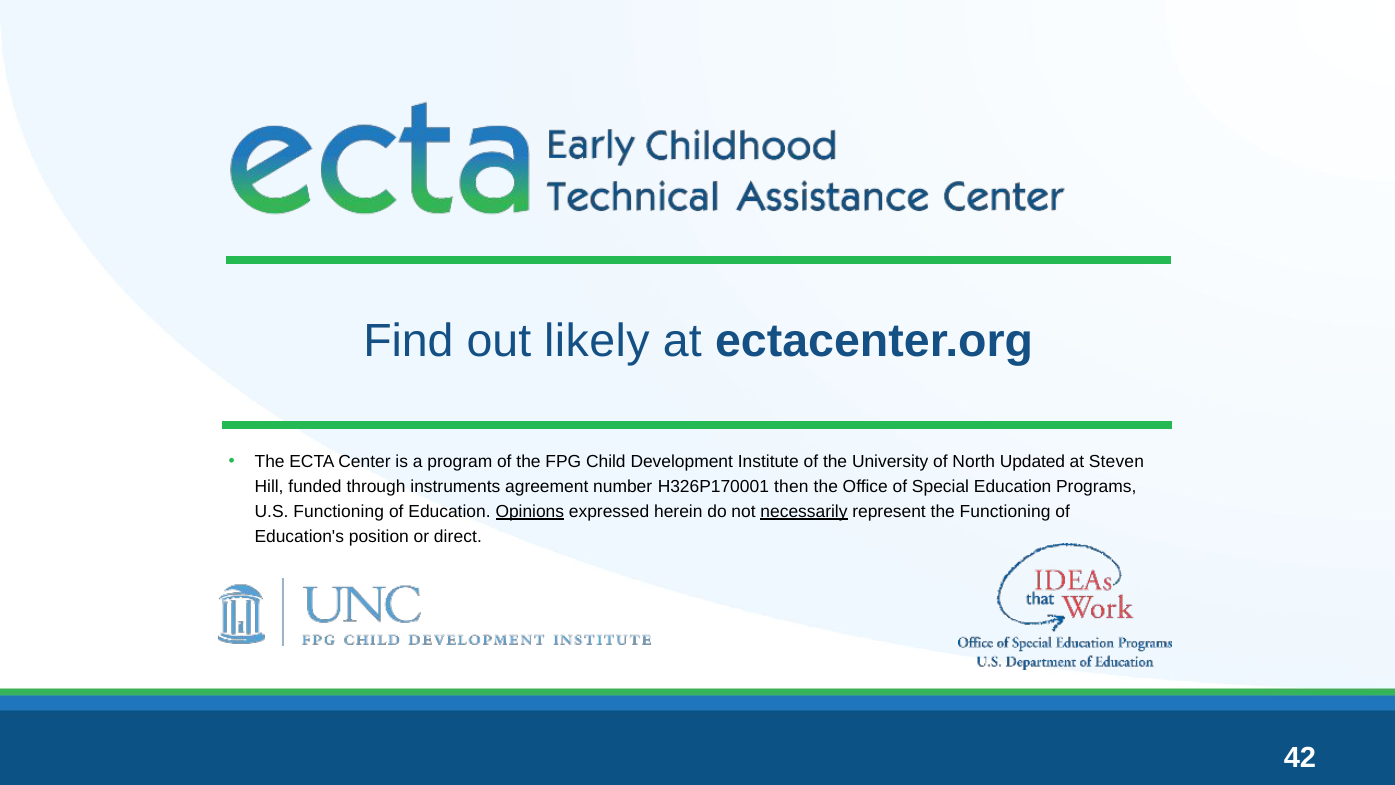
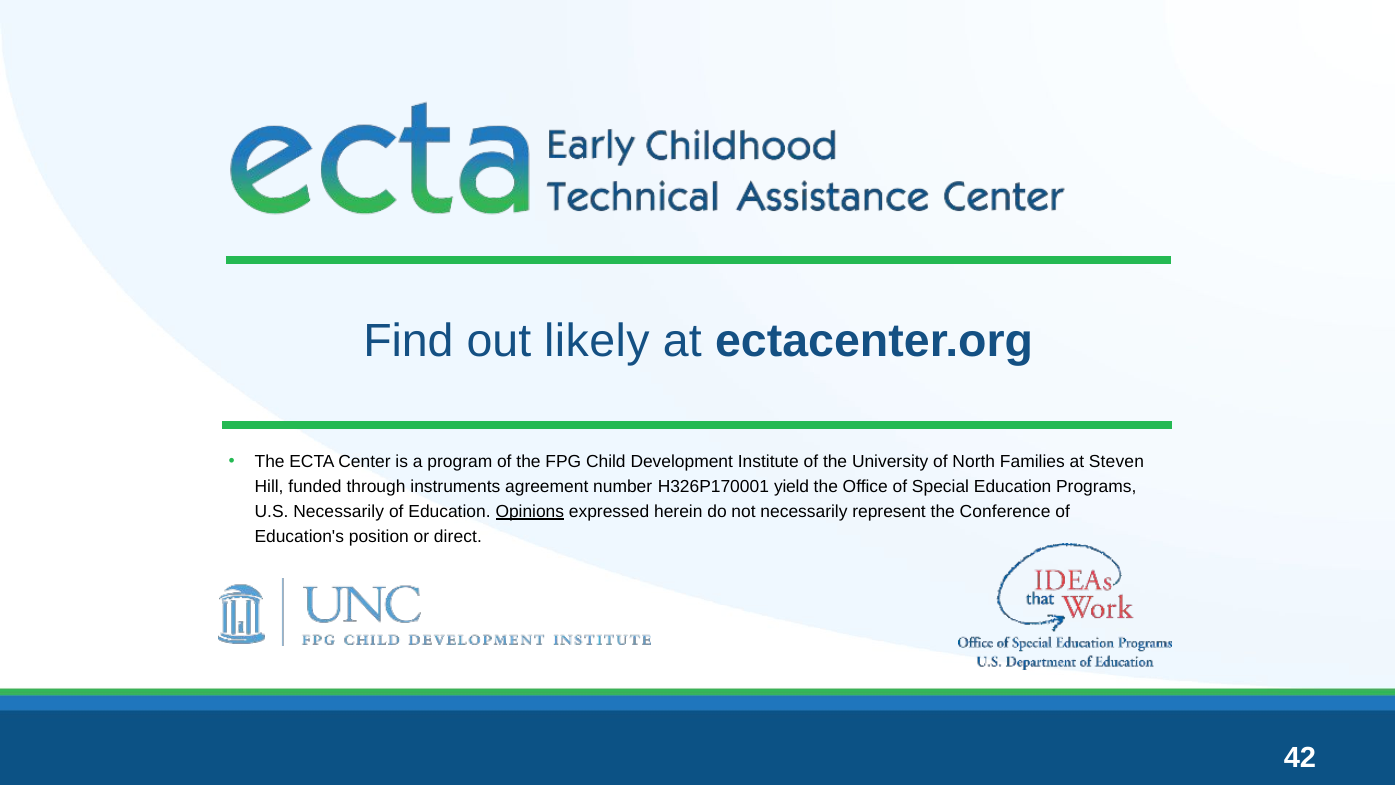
Updated: Updated -> Families
then: then -> yield
U.S Functioning: Functioning -> Necessarily
necessarily at (804, 511) underline: present -> none
the Functioning: Functioning -> Conference
